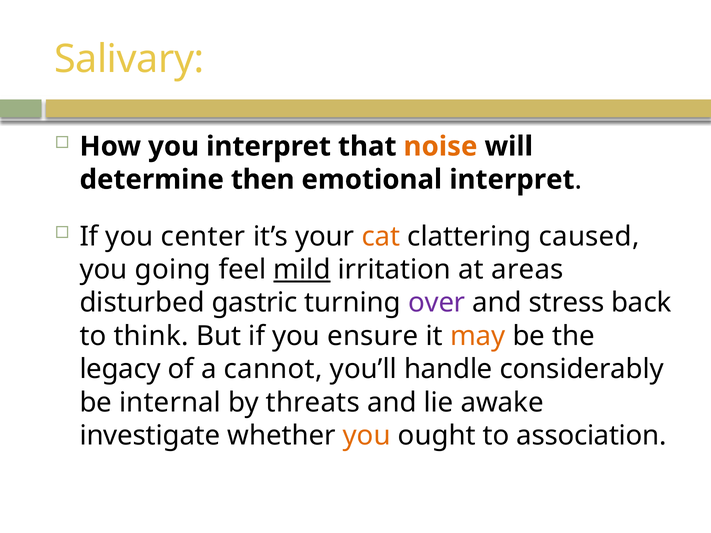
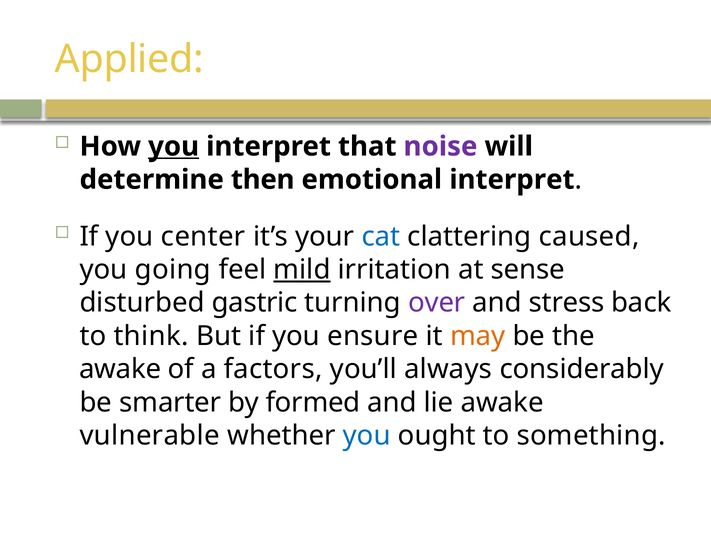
Salivary: Salivary -> Applied
you at (174, 147) underline: none -> present
noise colour: orange -> purple
cat colour: orange -> blue
areas: areas -> sense
legacy at (120, 369): legacy -> awake
cannot: cannot -> factors
handle: handle -> always
internal: internal -> smarter
threats: threats -> formed
investigate: investigate -> vulnerable
you at (367, 436) colour: orange -> blue
association: association -> something
